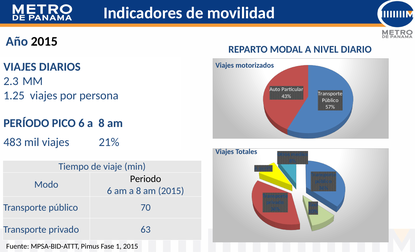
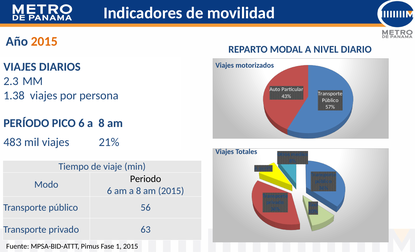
2015 at (44, 41) colour: black -> orange
1.25: 1.25 -> 1.38
70: 70 -> 56
